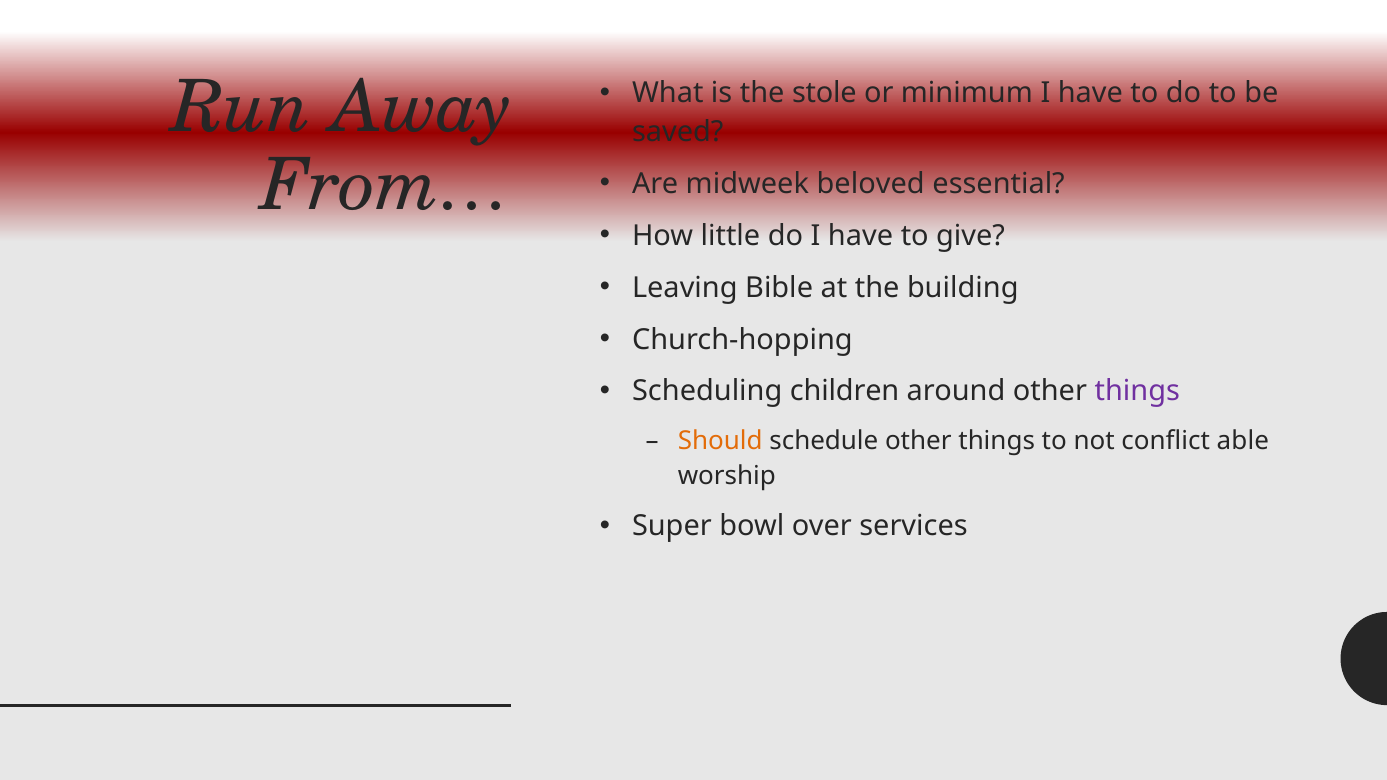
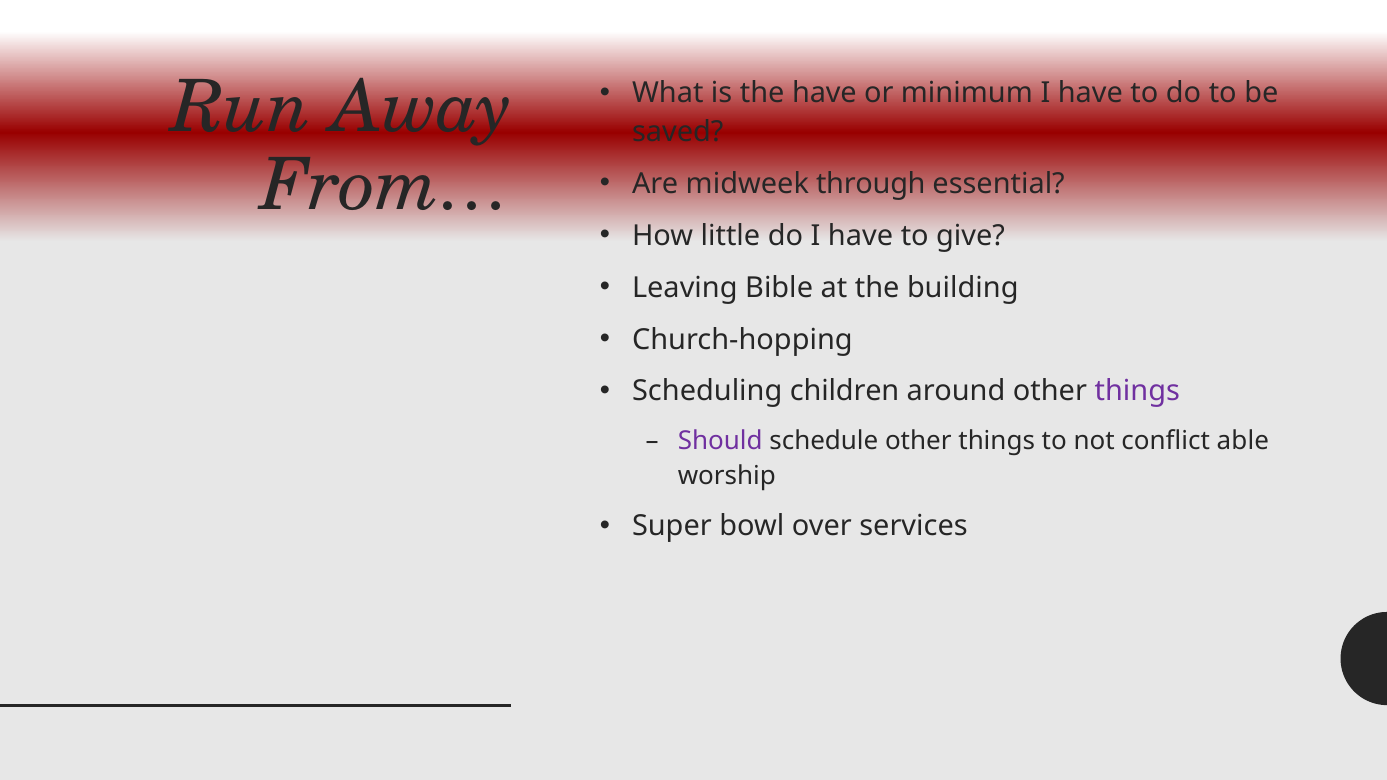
the stole: stole -> have
beloved: beloved -> through
Should colour: orange -> purple
